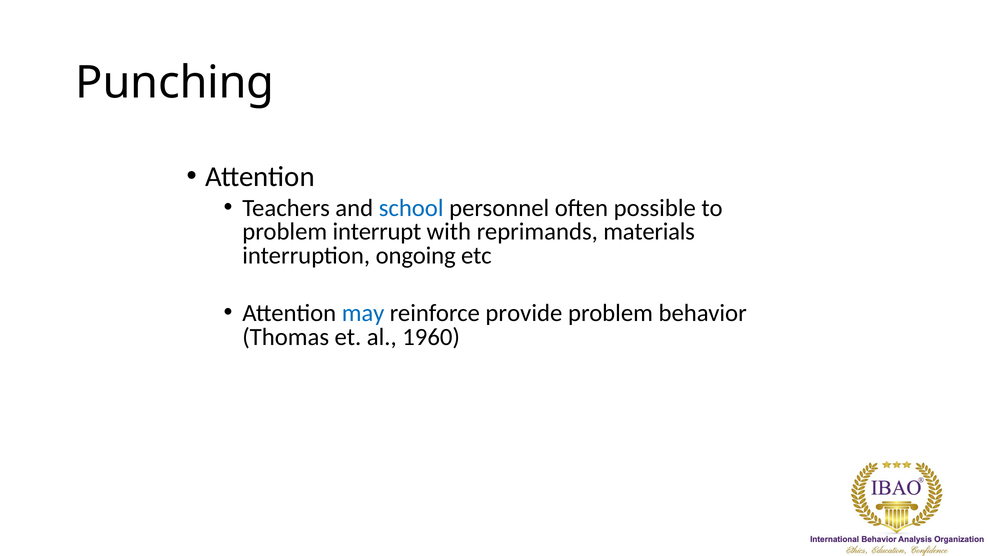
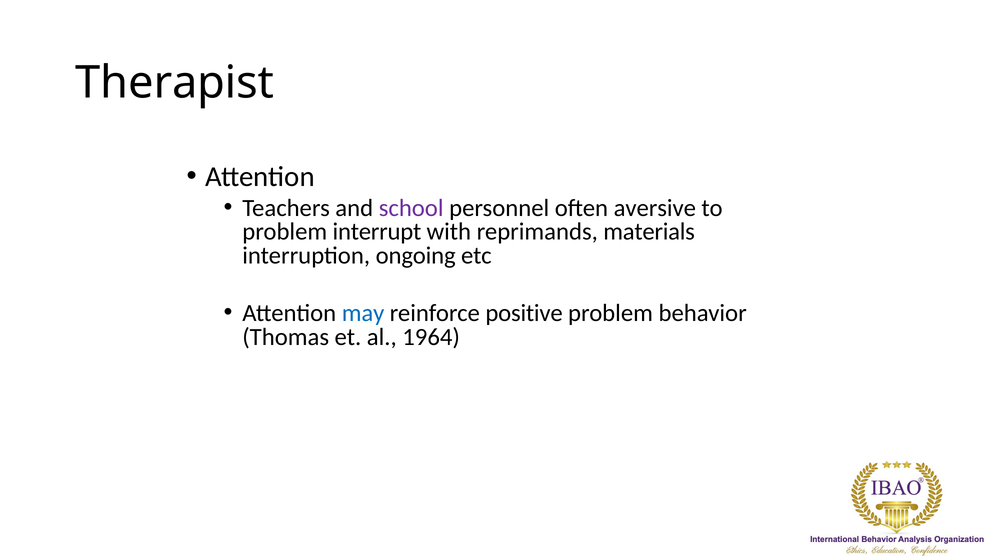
Punching: Punching -> Therapist
school colour: blue -> purple
possible: possible -> aversive
provide: provide -> positive
1960: 1960 -> 1964
